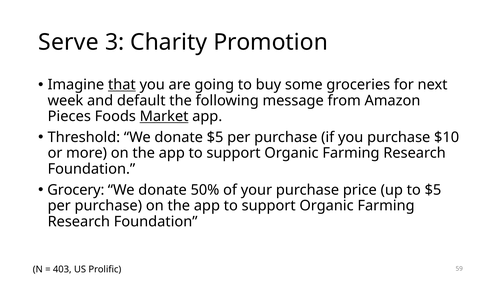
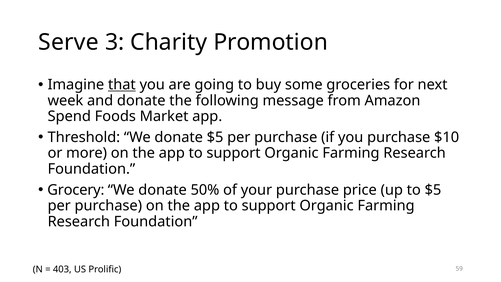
and default: default -> donate
Pieces: Pieces -> Spend
Market underline: present -> none
